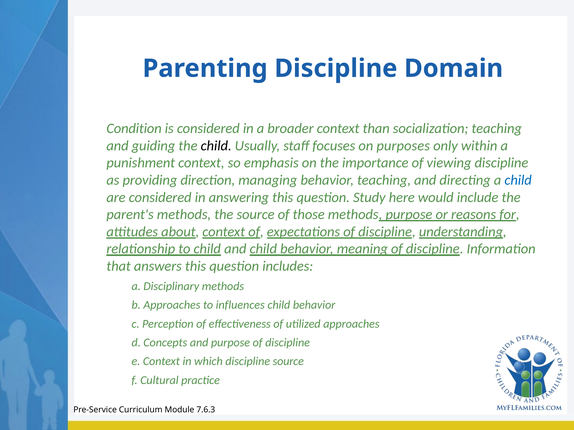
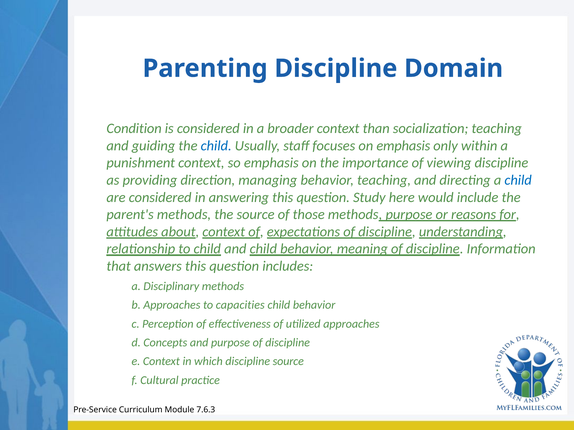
child at (216, 146) colour: black -> blue
on purposes: purposes -> emphasis
influences: influences -> capacities
